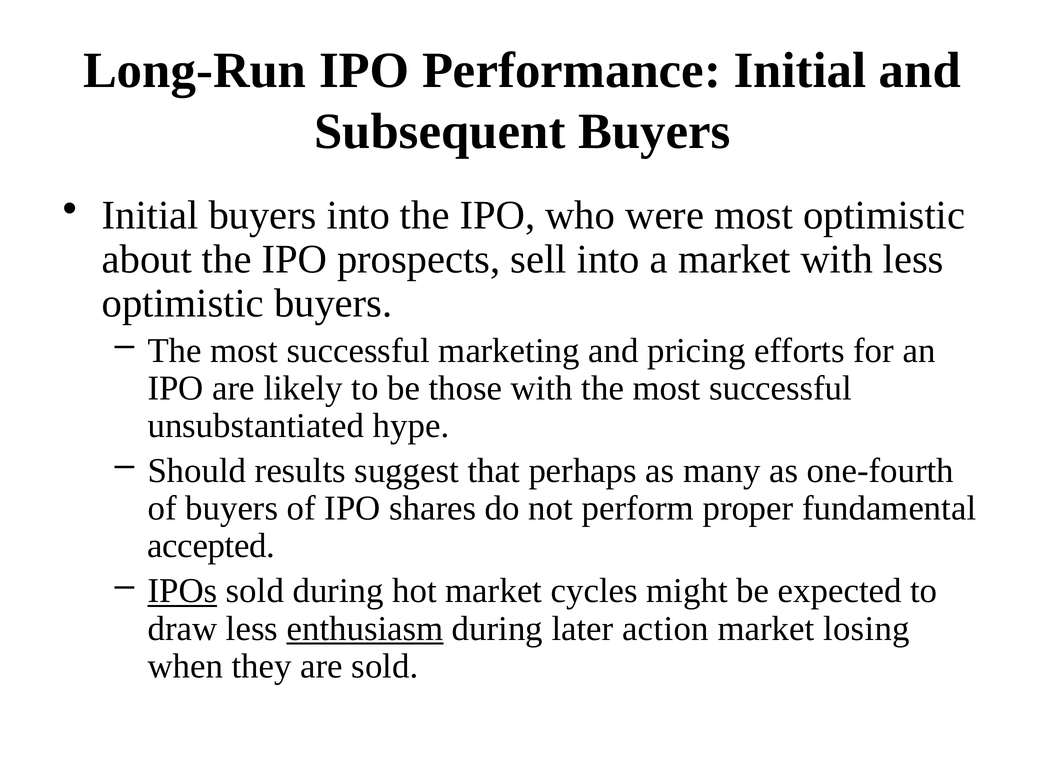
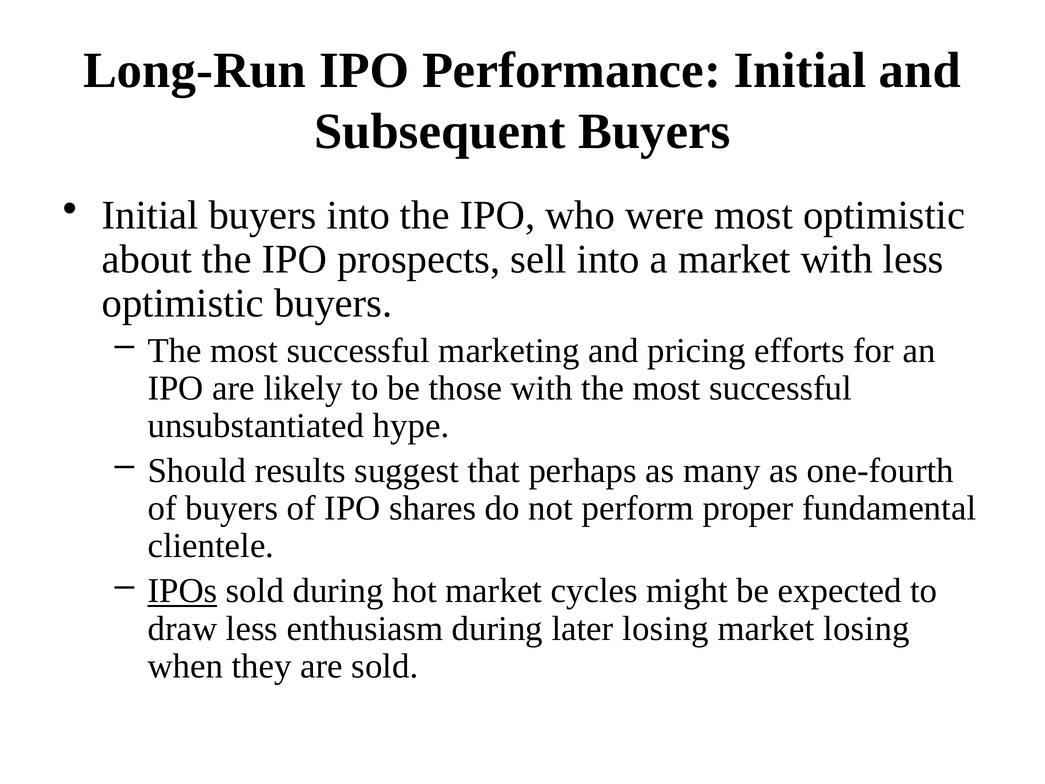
accepted: accepted -> clientele
enthusiasm underline: present -> none
later action: action -> losing
